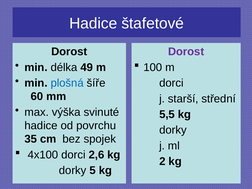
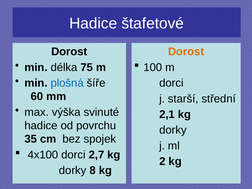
Dorost at (186, 52) colour: purple -> orange
49: 49 -> 75
5,5: 5,5 -> 2,1
2,6: 2,6 -> 2,7
5: 5 -> 8
